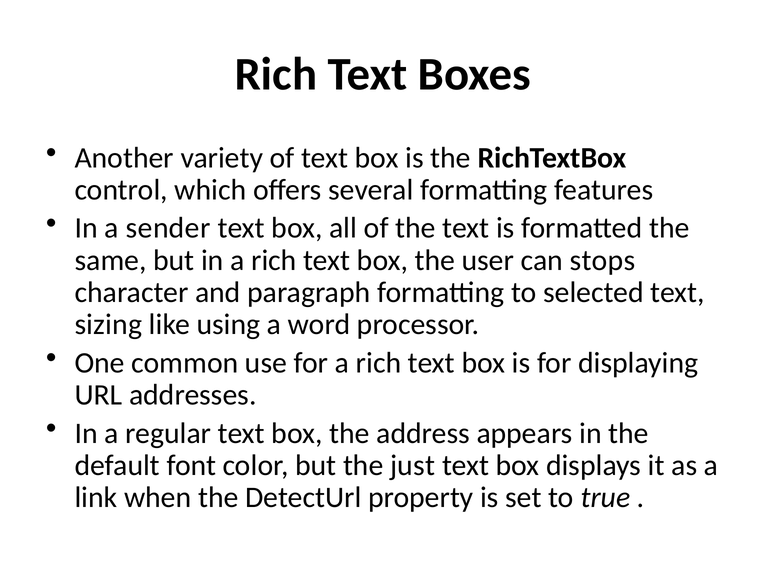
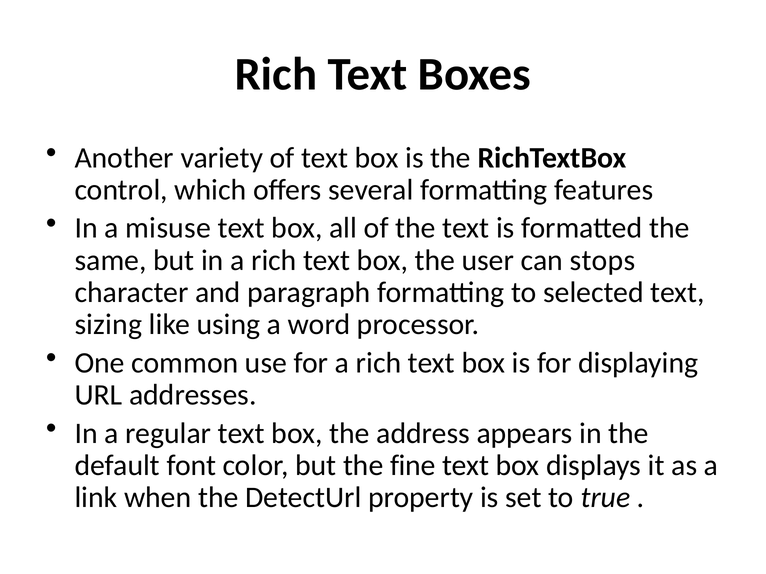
sender: sender -> misuse
just: just -> fine
